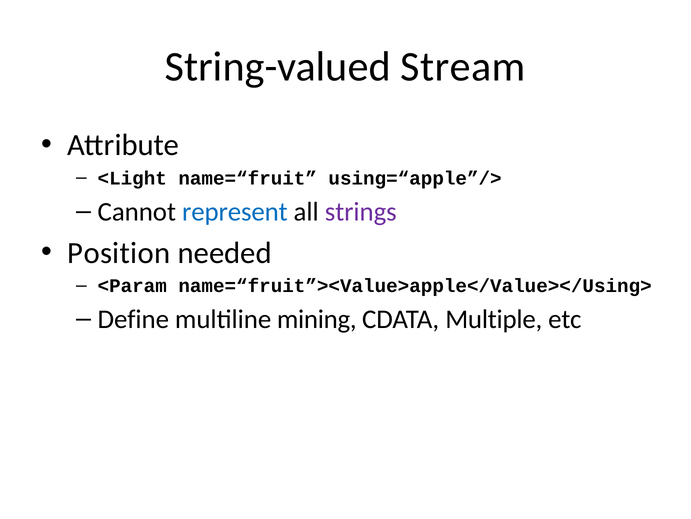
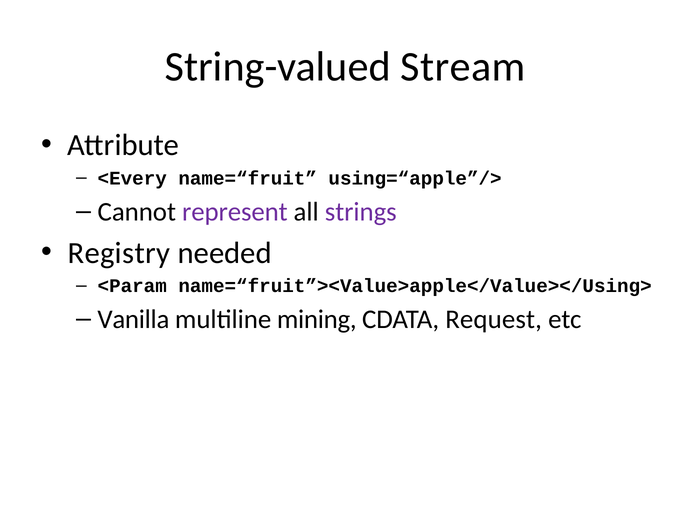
<Light: <Light -> <Every
represent colour: blue -> purple
Position: Position -> Registry
Define: Define -> Vanilla
Multiple: Multiple -> Request
